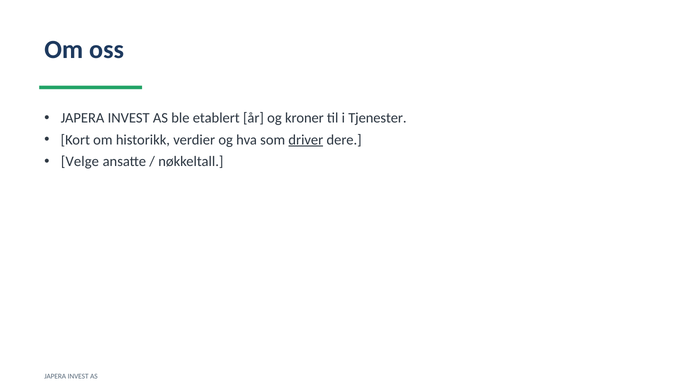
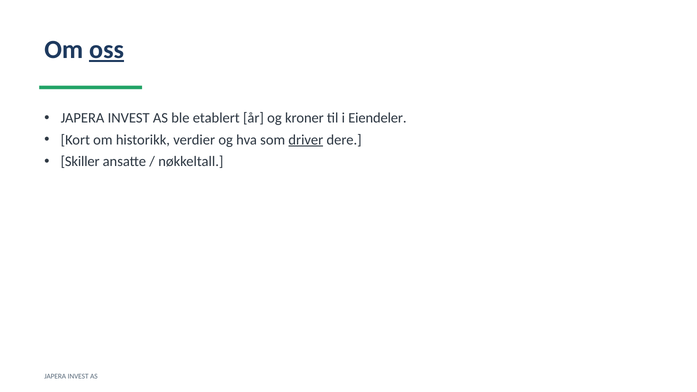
oss underline: none -> present
Tjenester: Tjenester -> Eiendeler
Velge: Velge -> Skiller
